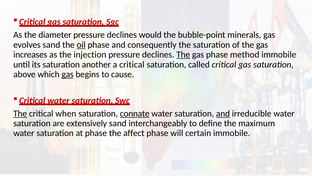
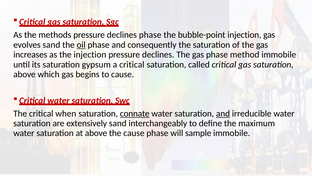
diameter: diameter -> methods
declines would: would -> phase
bubble-point minerals: minerals -> injection
The at (183, 55) underline: present -> none
another: another -> gypsum
gas at (68, 74) underline: present -> none
The at (20, 113) underline: present -> none
at phase: phase -> above
the affect: affect -> cause
certain: certain -> sample
